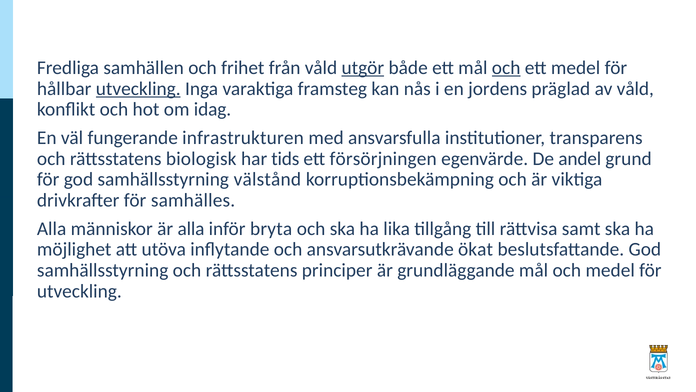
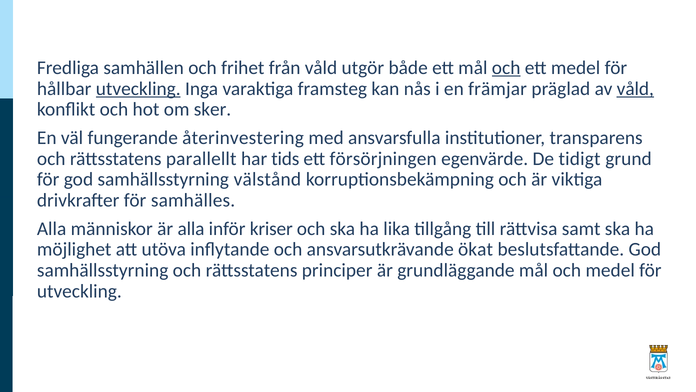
utgör underline: present -> none
jordens: jordens -> främjar
våld at (635, 89) underline: none -> present
idag: idag -> sker
infrastrukturen: infrastrukturen -> återinvestering
biologisk: biologisk -> parallellt
andel: andel -> tidigt
bryta: bryta -> kriser
